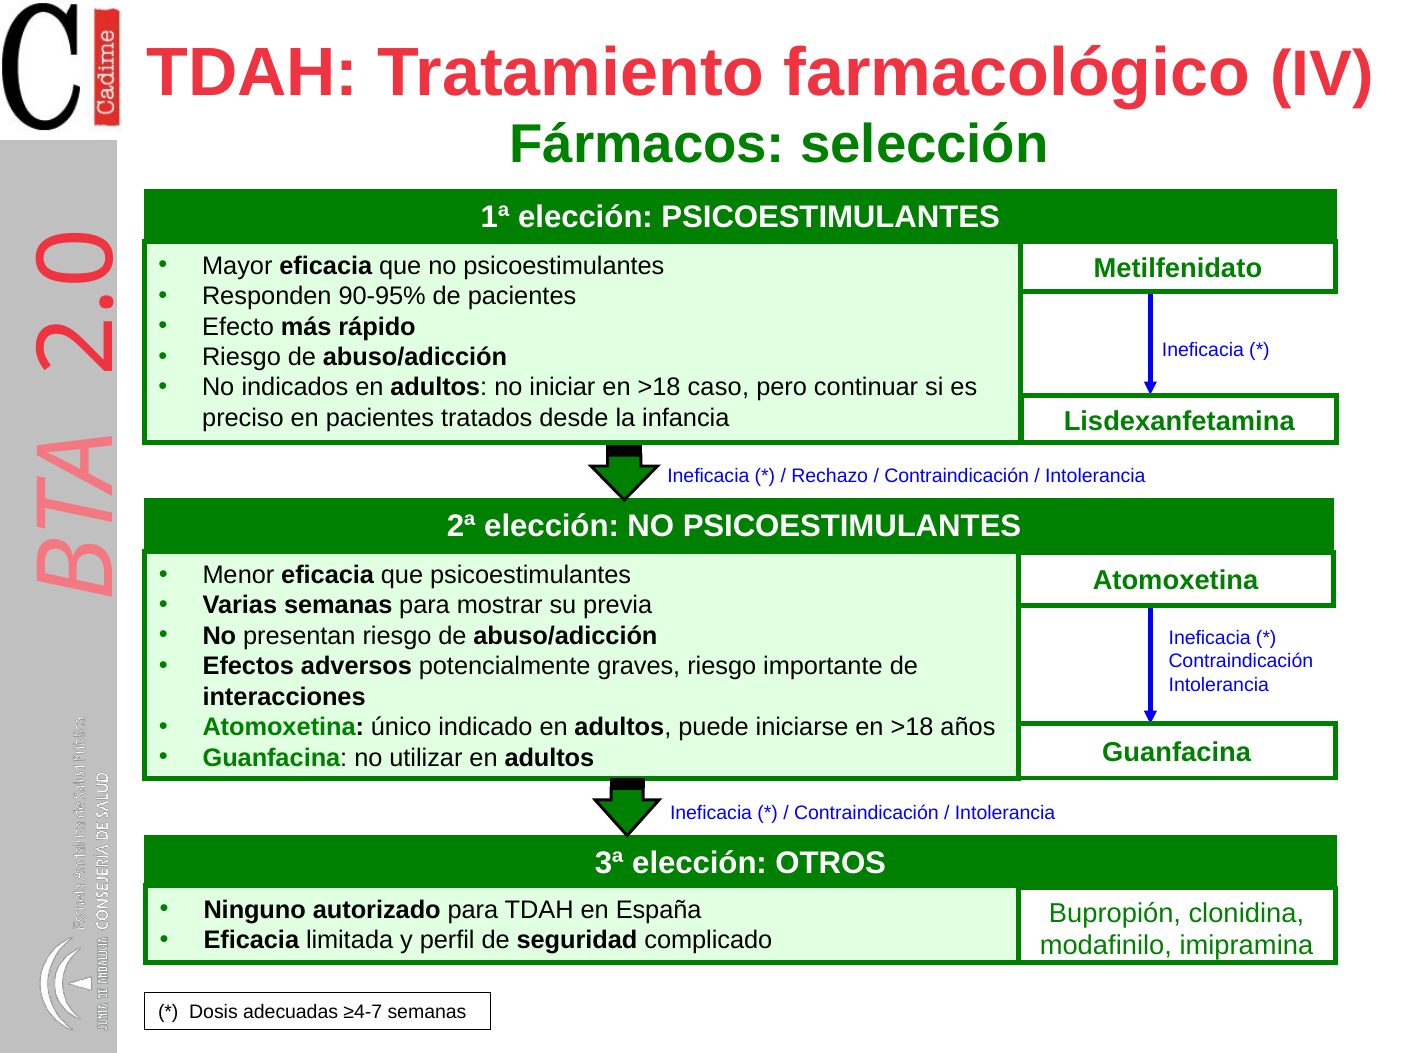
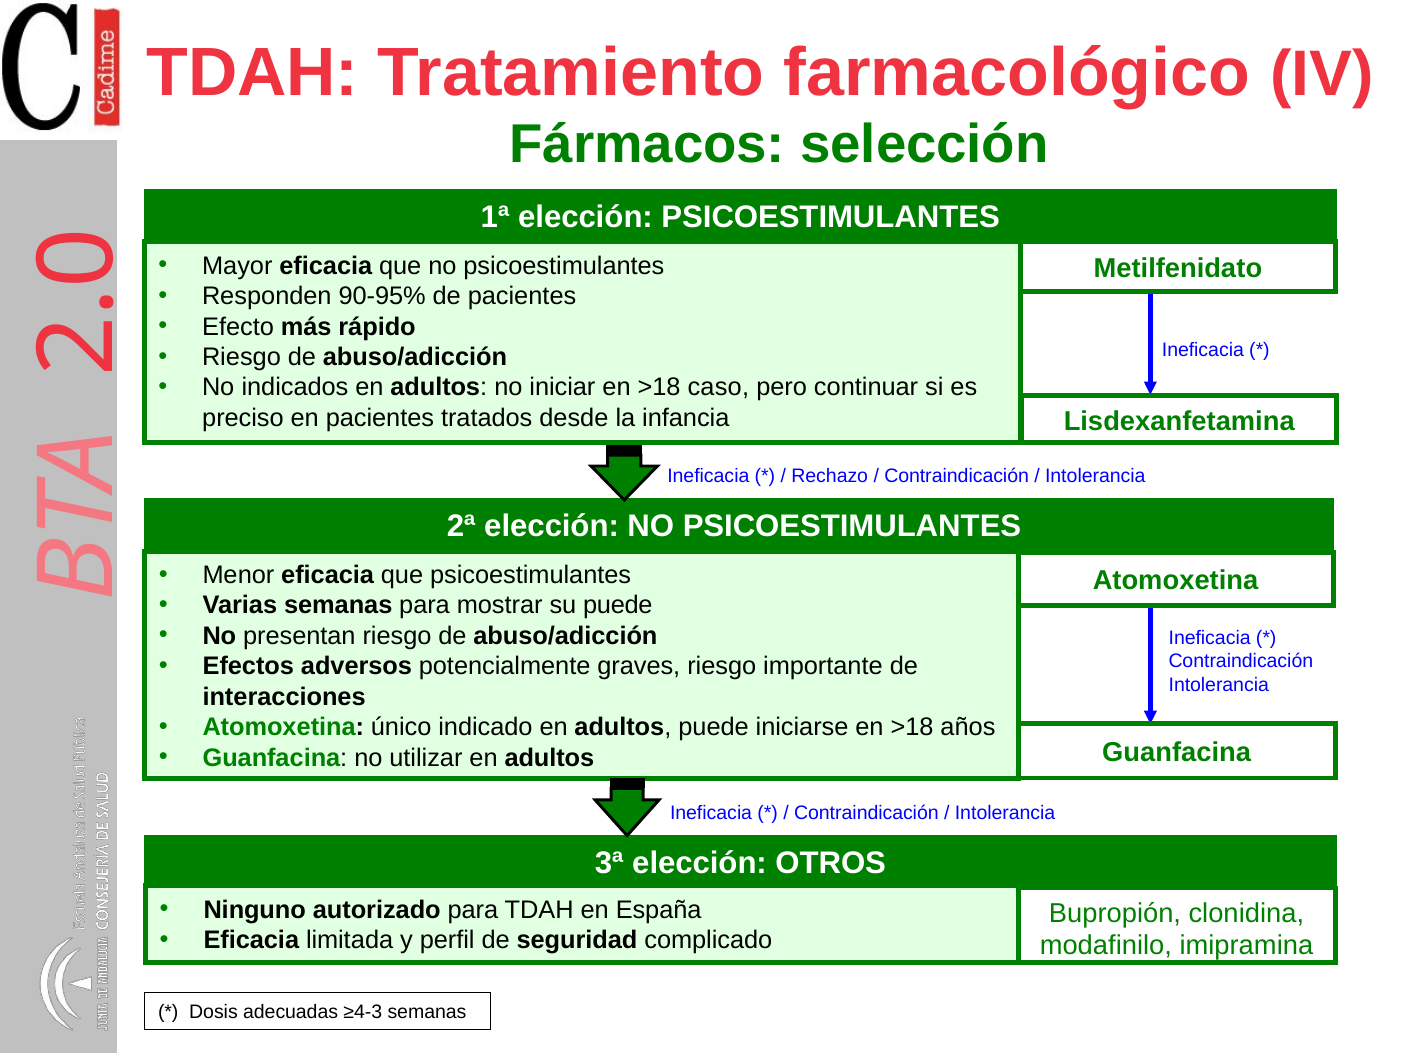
su previa: previa -> puede
≥4-7: ≥4-7 -> ≥4-3
